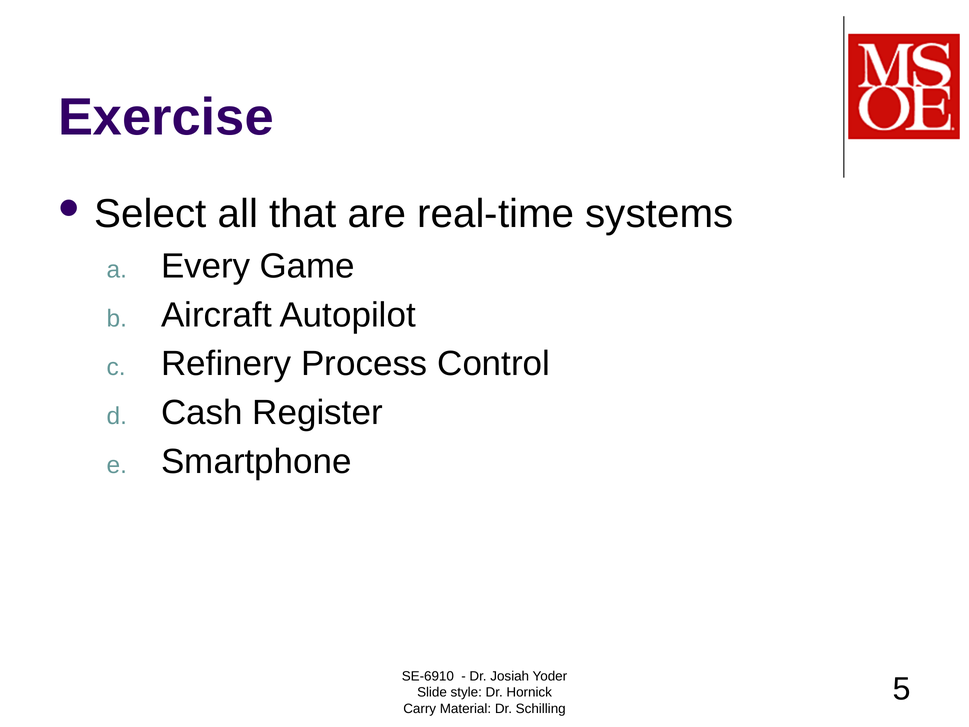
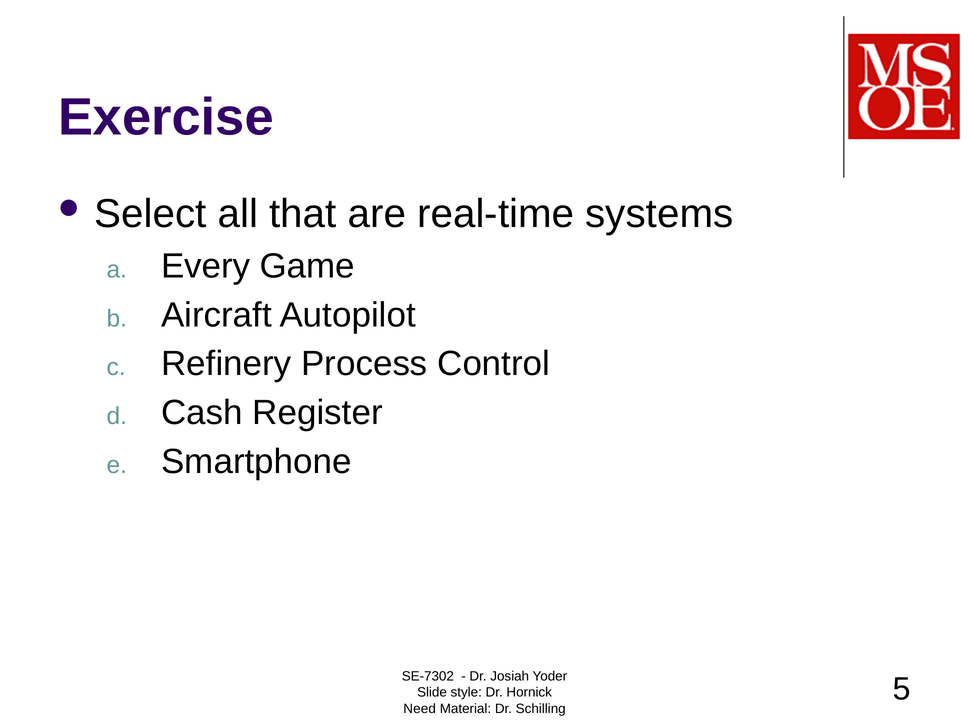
SE-6910: SE-6910 -> SE-7302
Carry: Carry -> Need
